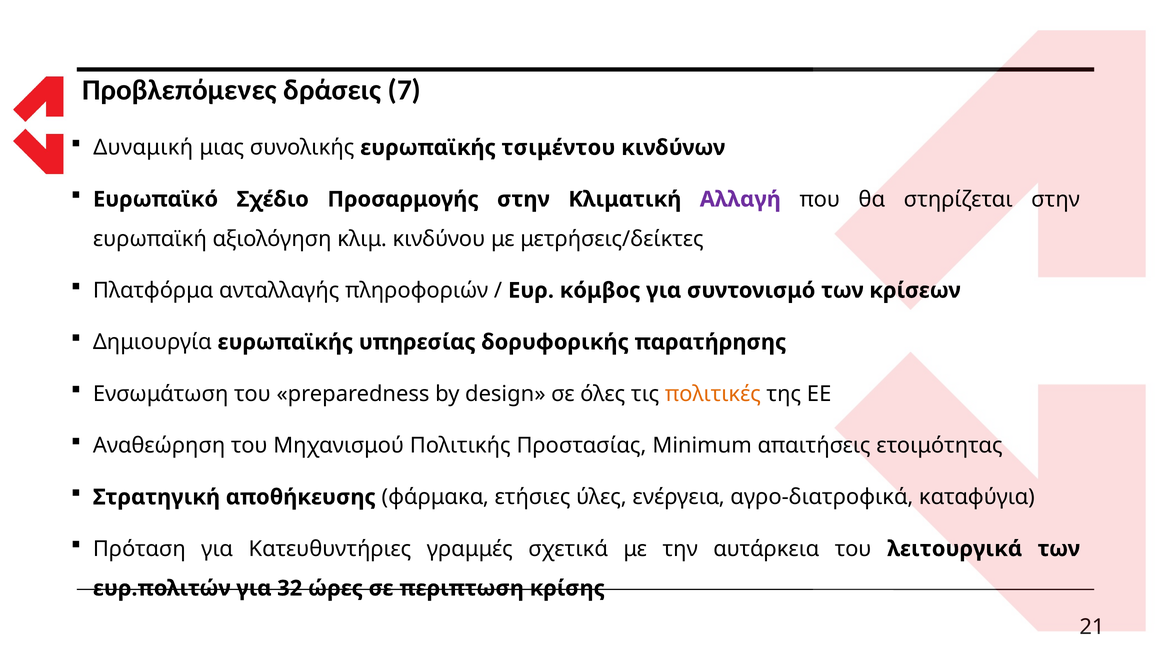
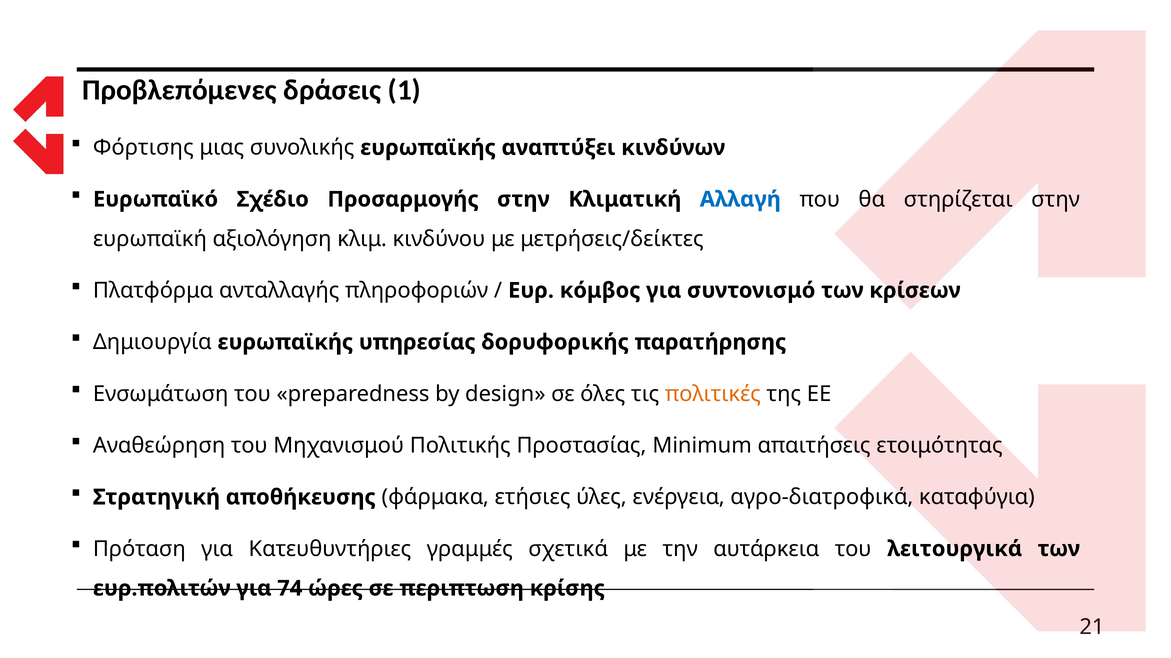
7: 7 -> 1
Δυναμική: Δυναμική -> Φόρτισης
τσιμέντου: τσιμέντου -> αναπτύξει
Αλλαγή colour: purple -> blue
32: 32 -> 74
